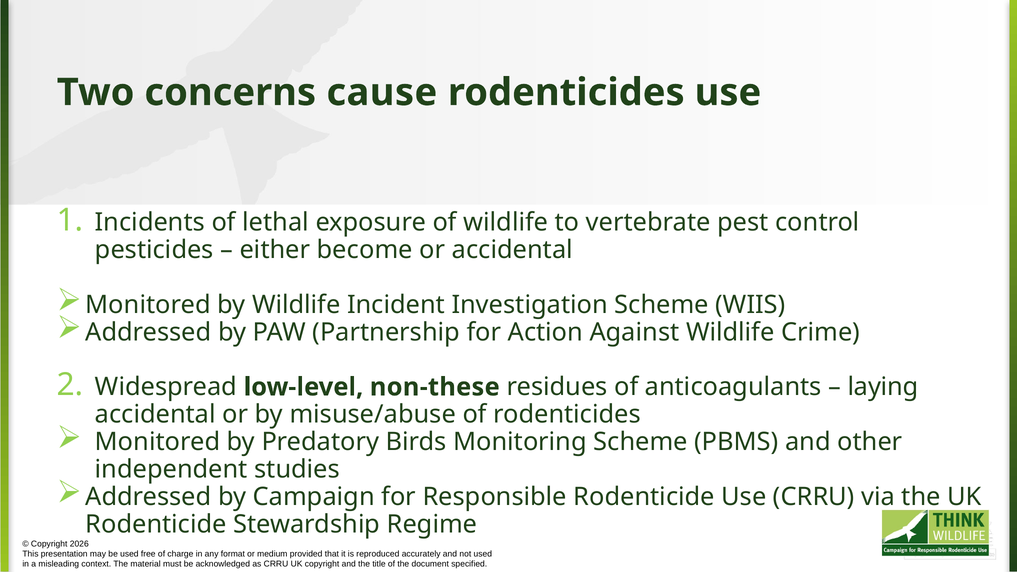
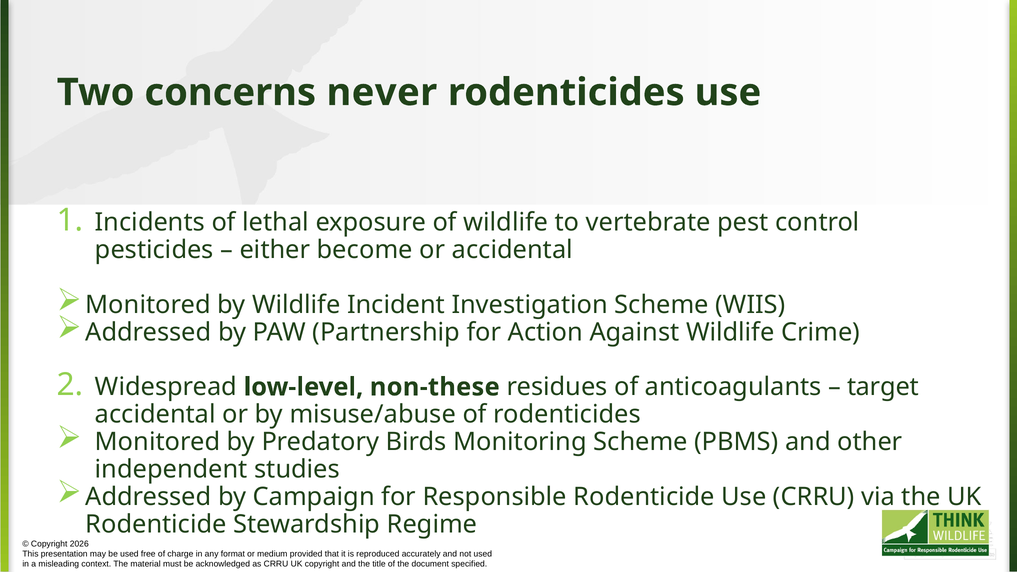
cause: cause -> never
laying: laying -> target
